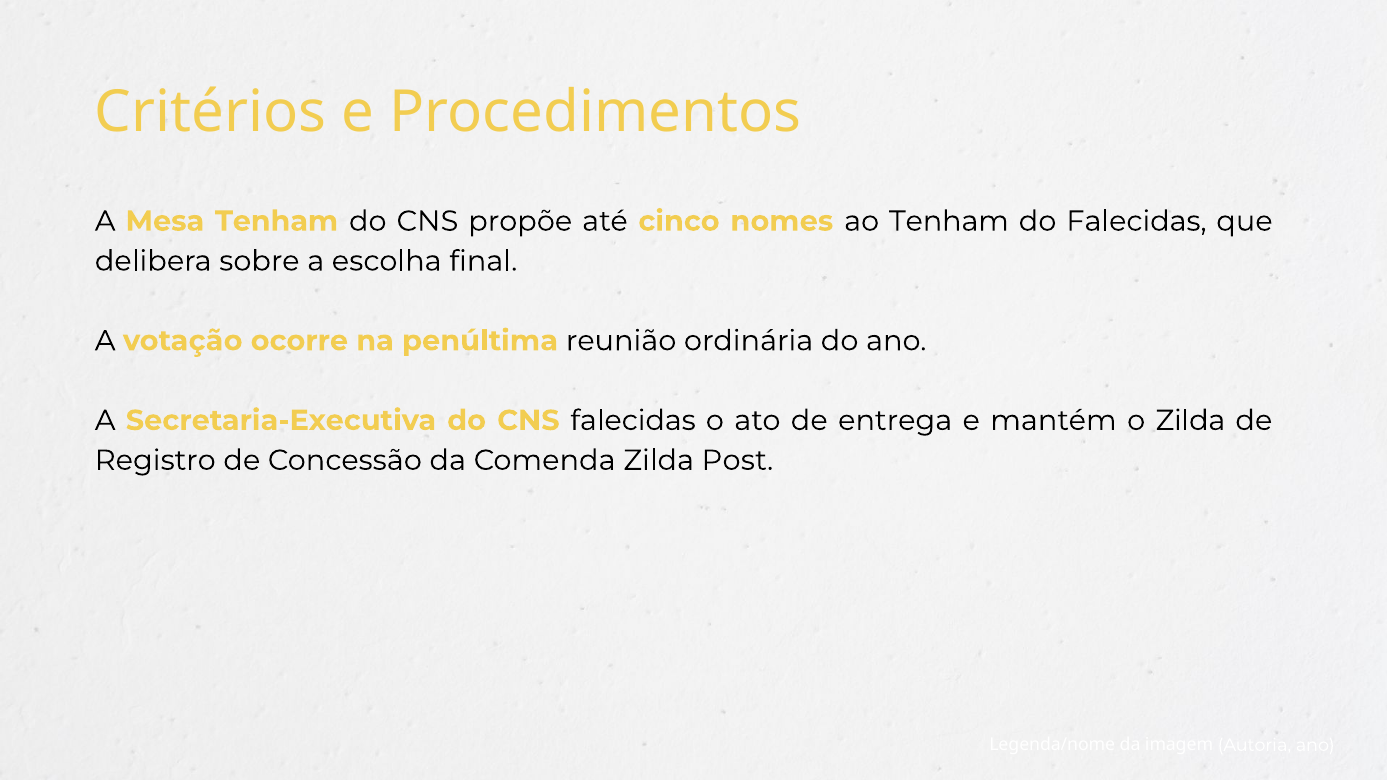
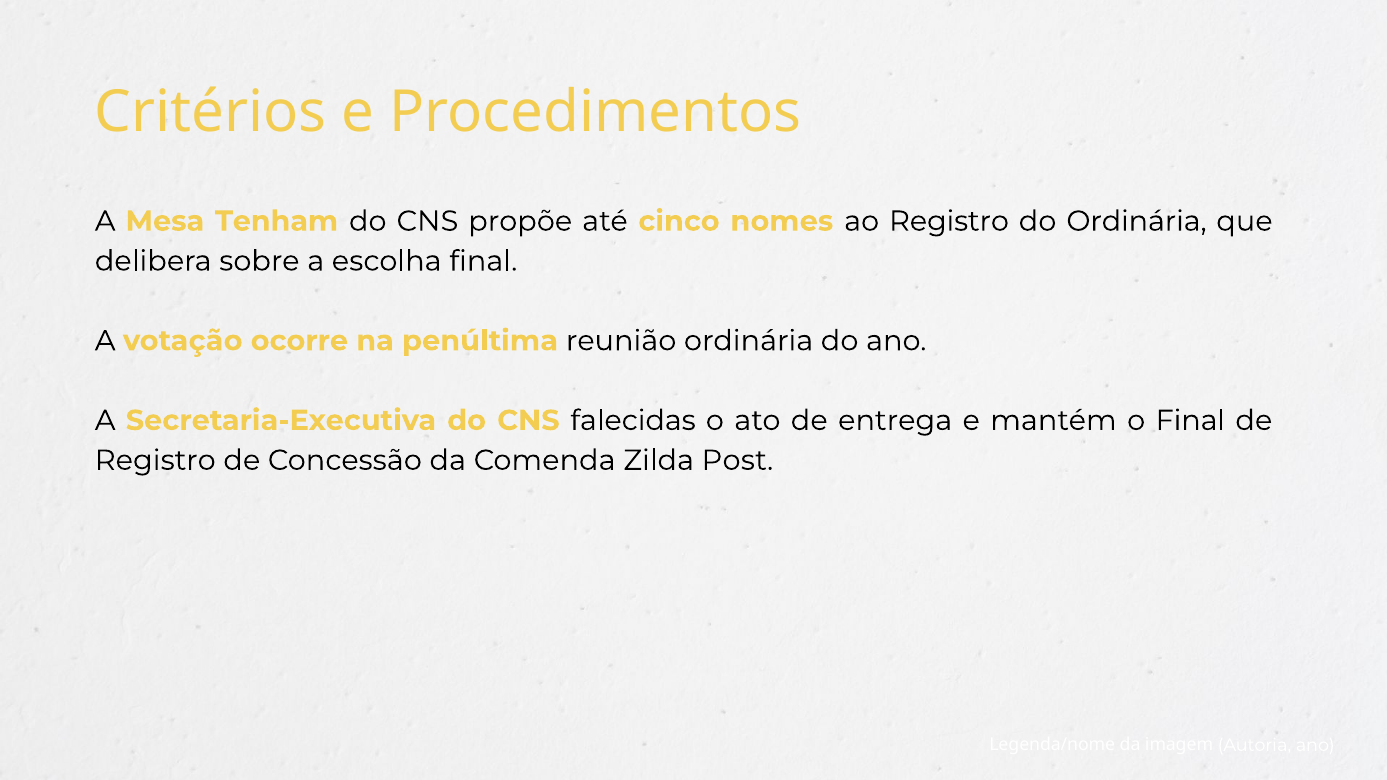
ao Tenham: Tenham -> Registro
do Falecidas: Falecidas -> Ordinária
o Zilda: Zilda -> Final
